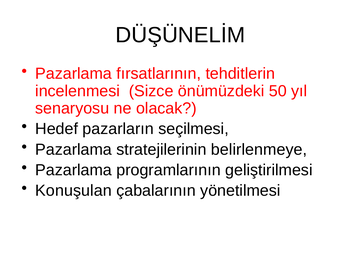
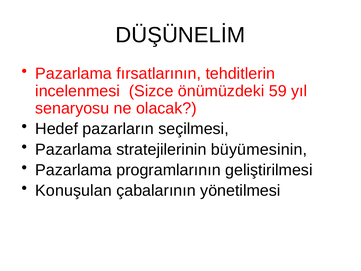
50: 50 -> 59
belirlenmeye: belirlenmeye -> büyümesinin
